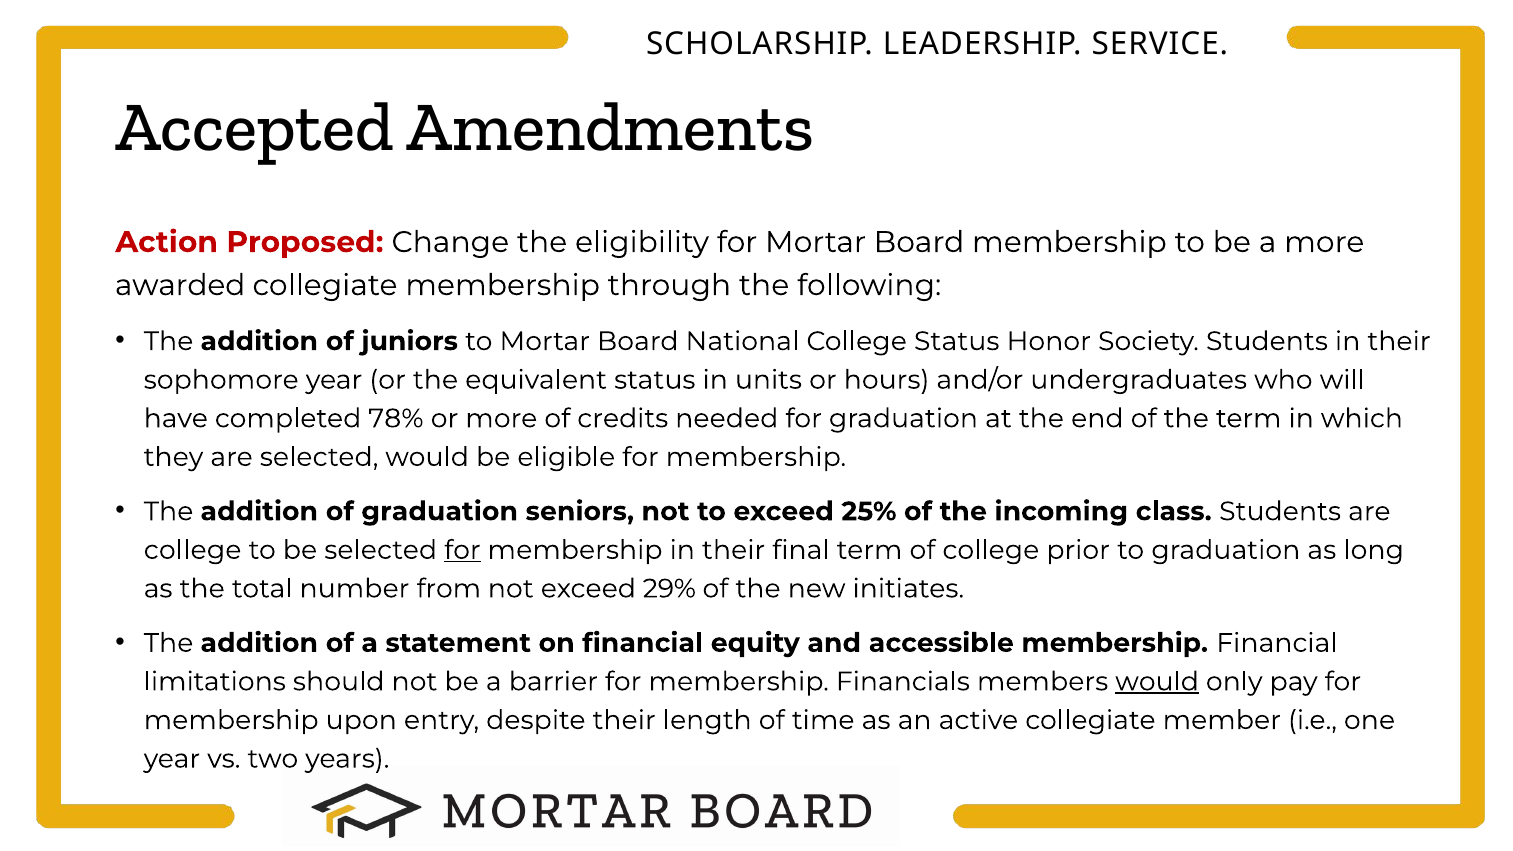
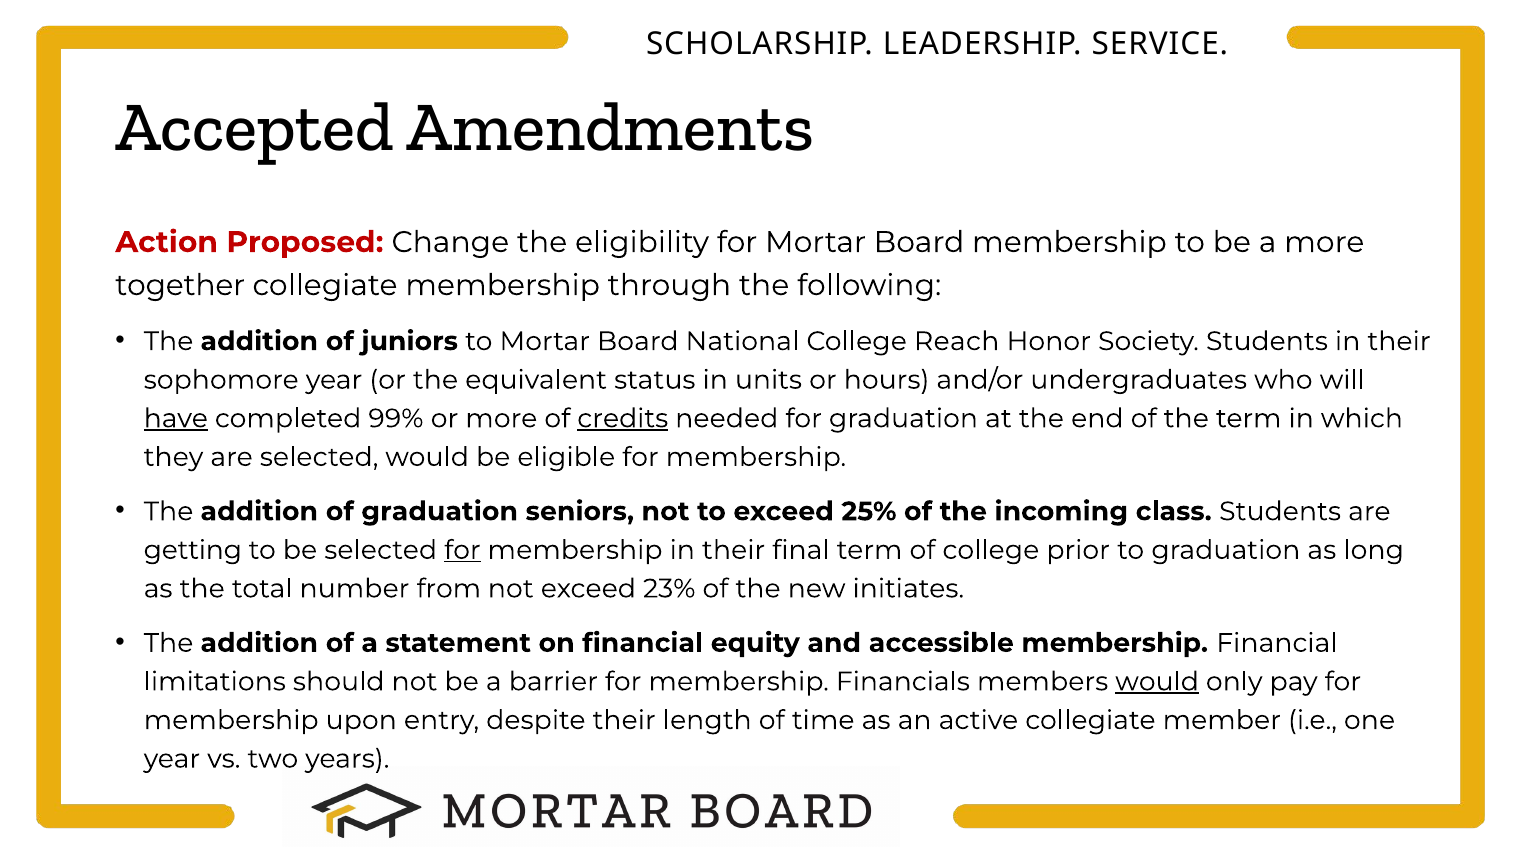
awarded: awarded -> together
College Status: Status -> Reach
have underline: none -> present
78%: 78% -> 99%
credits underline: none -> present
college at (193, 550): college -> getting
29%: 29% -> 23%
